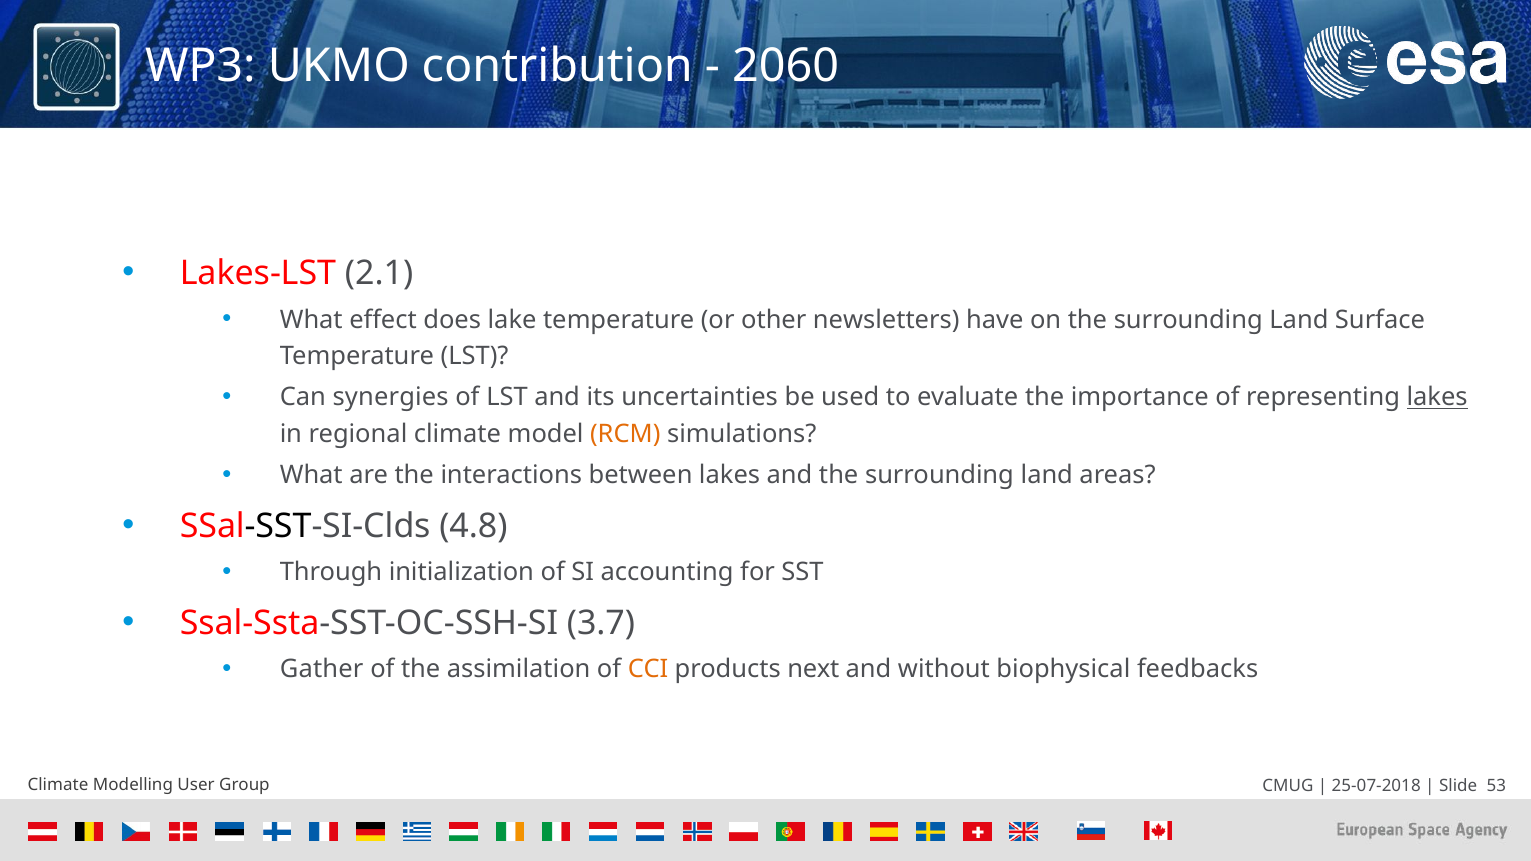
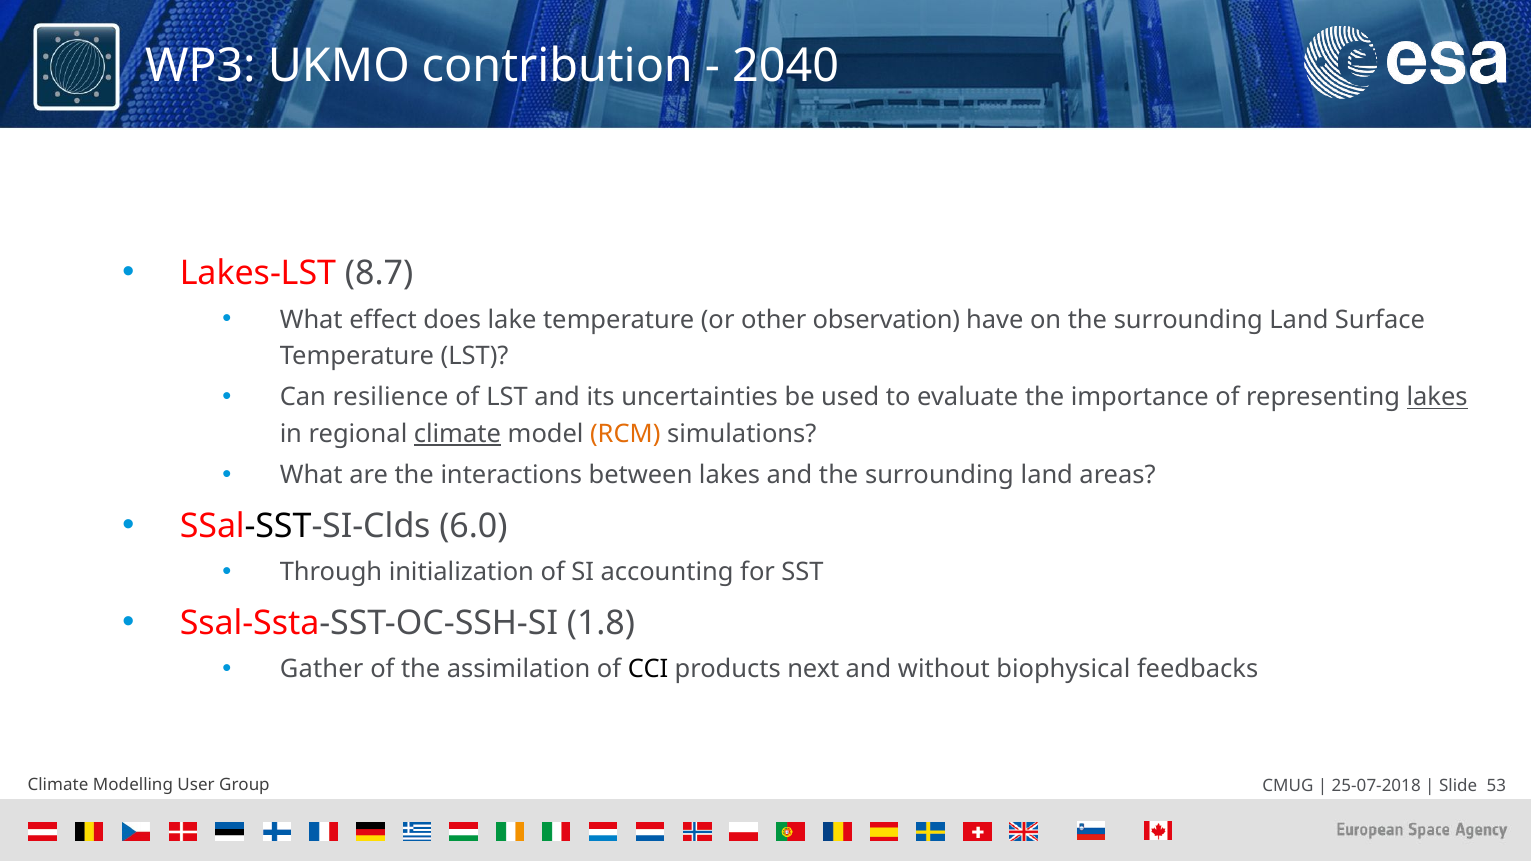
2060: 2060 -> 2040
2.1: 2.1 -> 8.7
newsletters: newsletters -> observation
synergies: synergies -> resilience
climate at (457, 434) underline: none -> present
4.8: 4.8 -> 6.0
3.7: 3.7 -> 1.8
CCI colour: orange -> black
